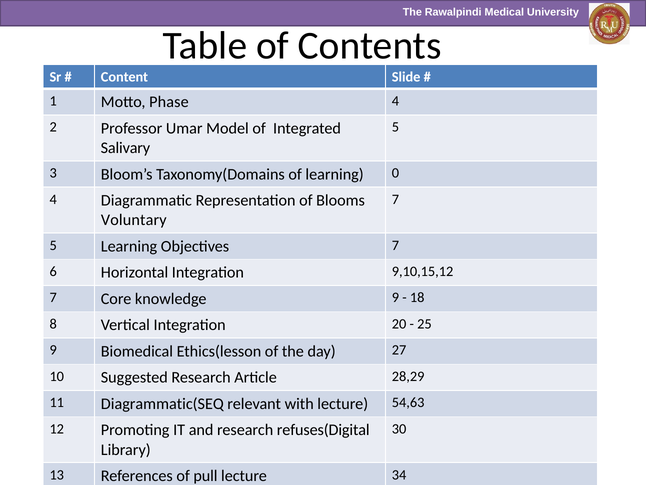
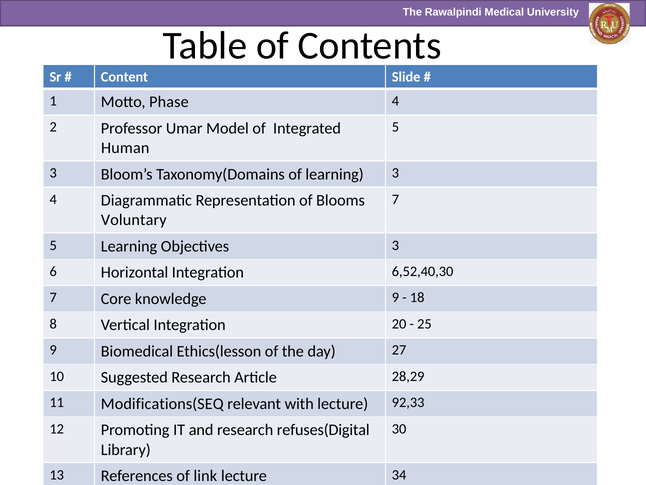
Salivary: Salivary -> Human
learning 0: 0 -> 3
Objectives 7: 7 -> 3
9,10,15,12: 9,10,15,12 -> 6,52,40,30
Diagrammatic(SEQ: Diagrammatic(SEQ -> Modifications(SEQ
54,63: 54,63 -> 92,33
pull: pull -> link
